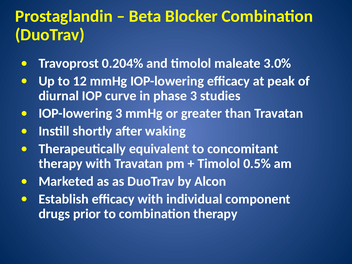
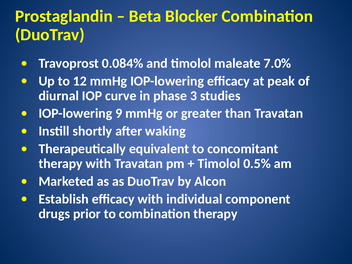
0.204%: 0.204% -> 0.084%
3.0%: 3.0% -> 7.0%
IOP-lowering 3: 3 -> 9
